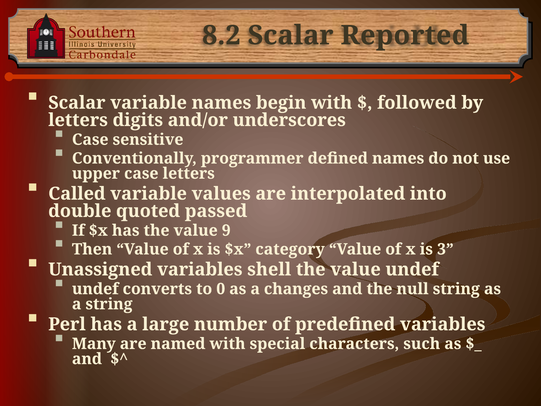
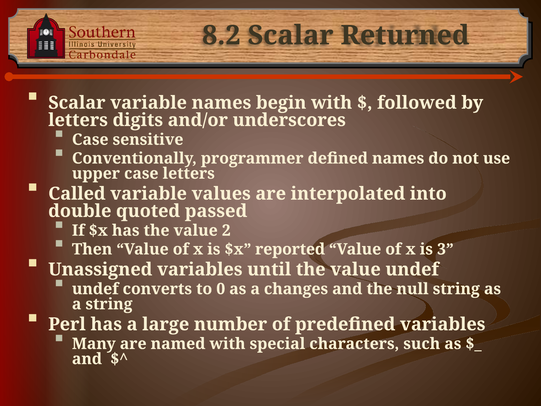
Reported: Reported -> Returned
9: 9 -> 2
category: category -> reported
shell: shell -> until
